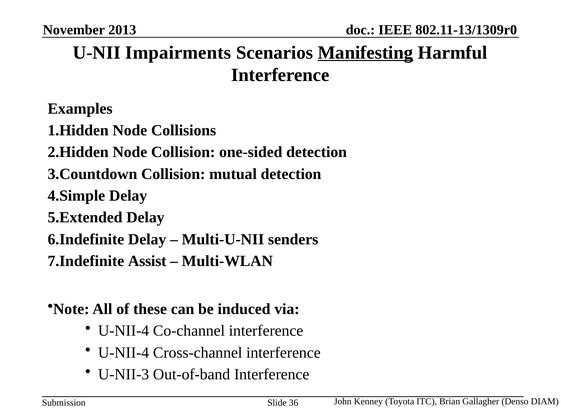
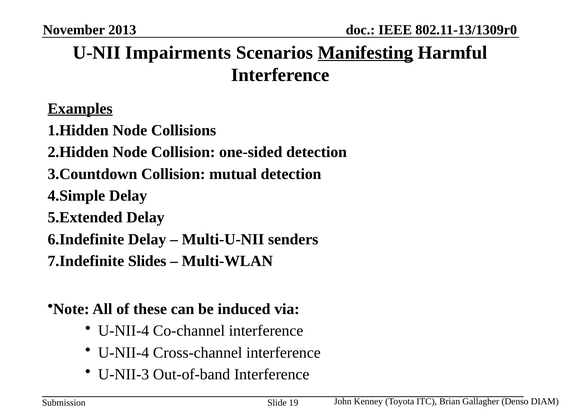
Examples underline: none -> present
Assist: Assist -> Slides
36: 36 -> 19
